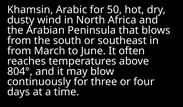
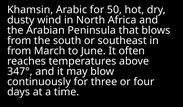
804°: 804° -> 347°
